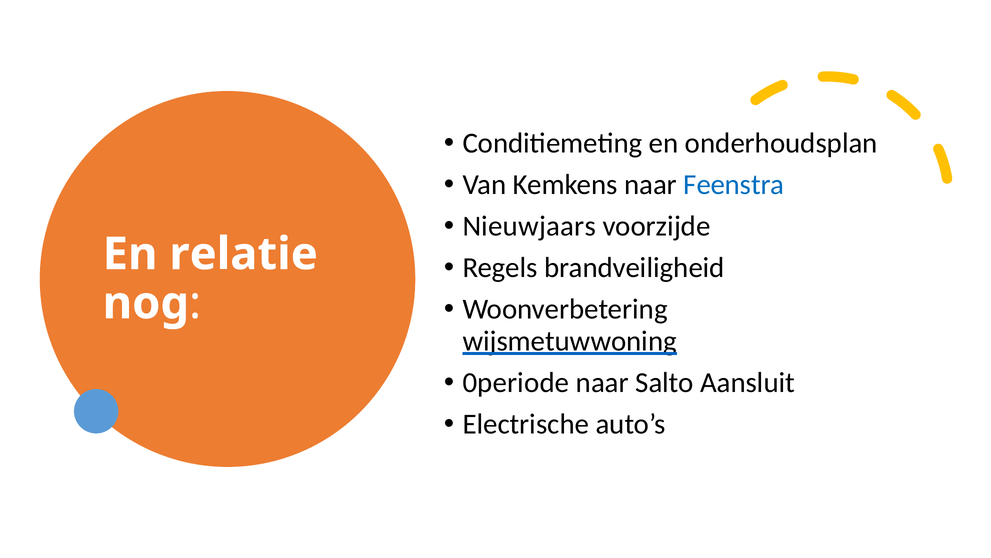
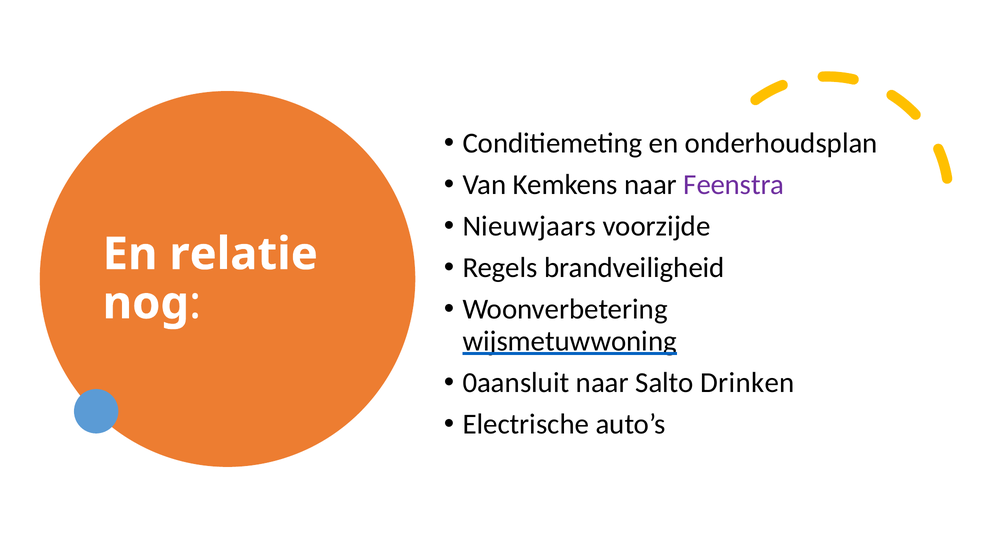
Feenstra colour: blue -> purple
0periode: 0periode -> 0aansluit
Aansluit: Aansluit -> Drinken
